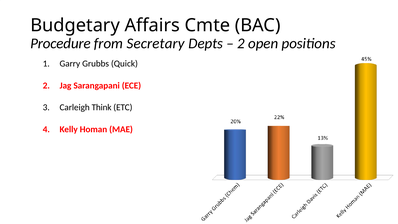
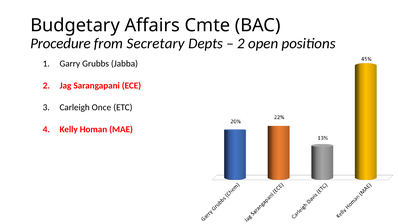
Quick: Quick -> Jabba
Think: Think -> Once
